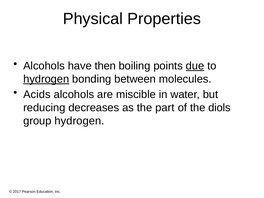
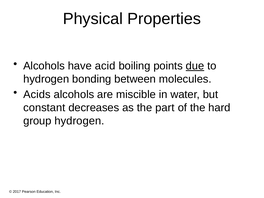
then: then -> acid
hydrogen at (46, 79) underline: present -> none
reducing: reducing -> constant
diols: diols -> hard
